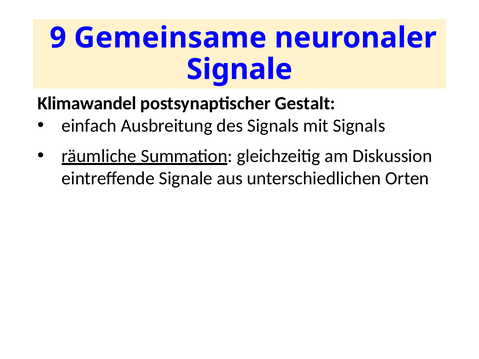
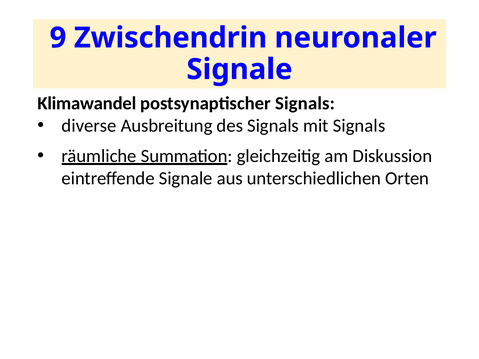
Gemeinsame: Gemeinsame -> Zwischendrin
postsynaptischer Gestalt: Gestalt -> Signals
einfach: einfach -> diverse
